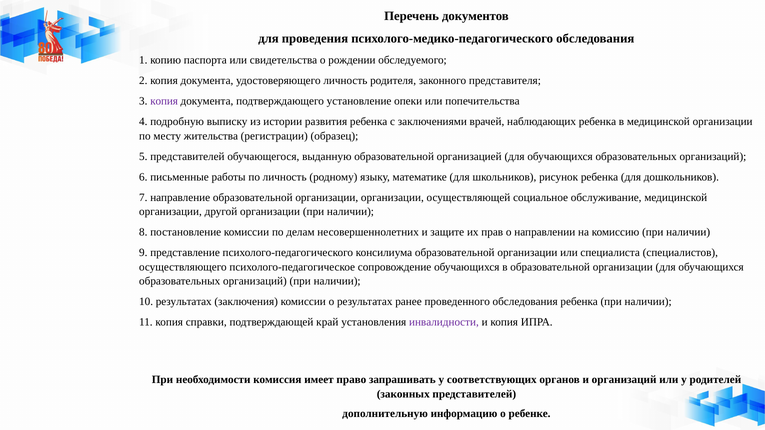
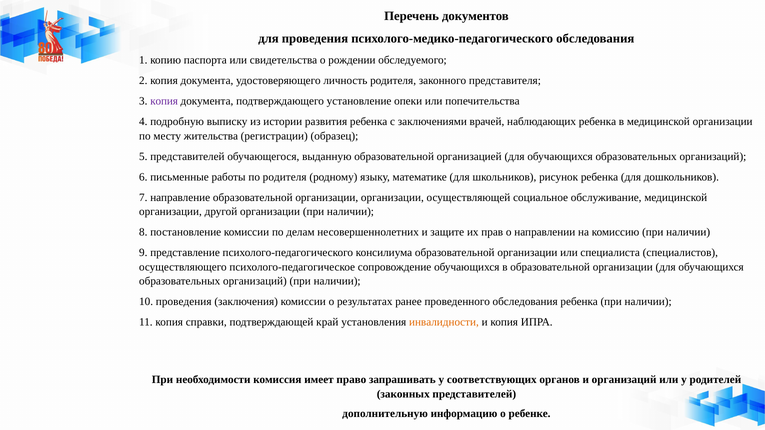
по личность: личность -> родителя
10 результатах: результатах -> проведения
инвалидности colour: purple -> orange
